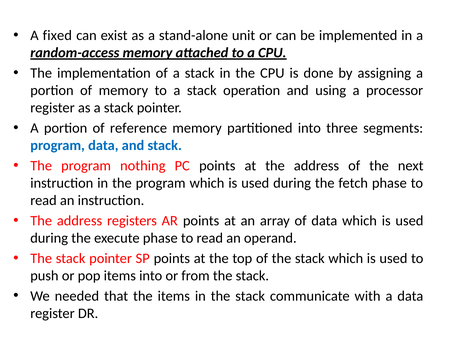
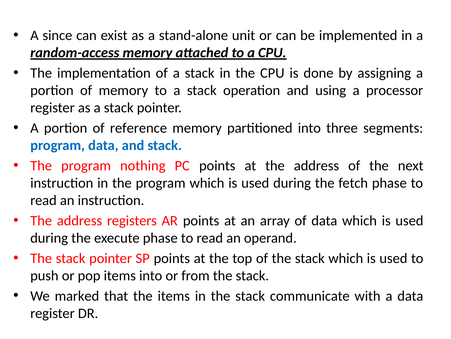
fixed: fixed -> since
needed: needed -> marked
